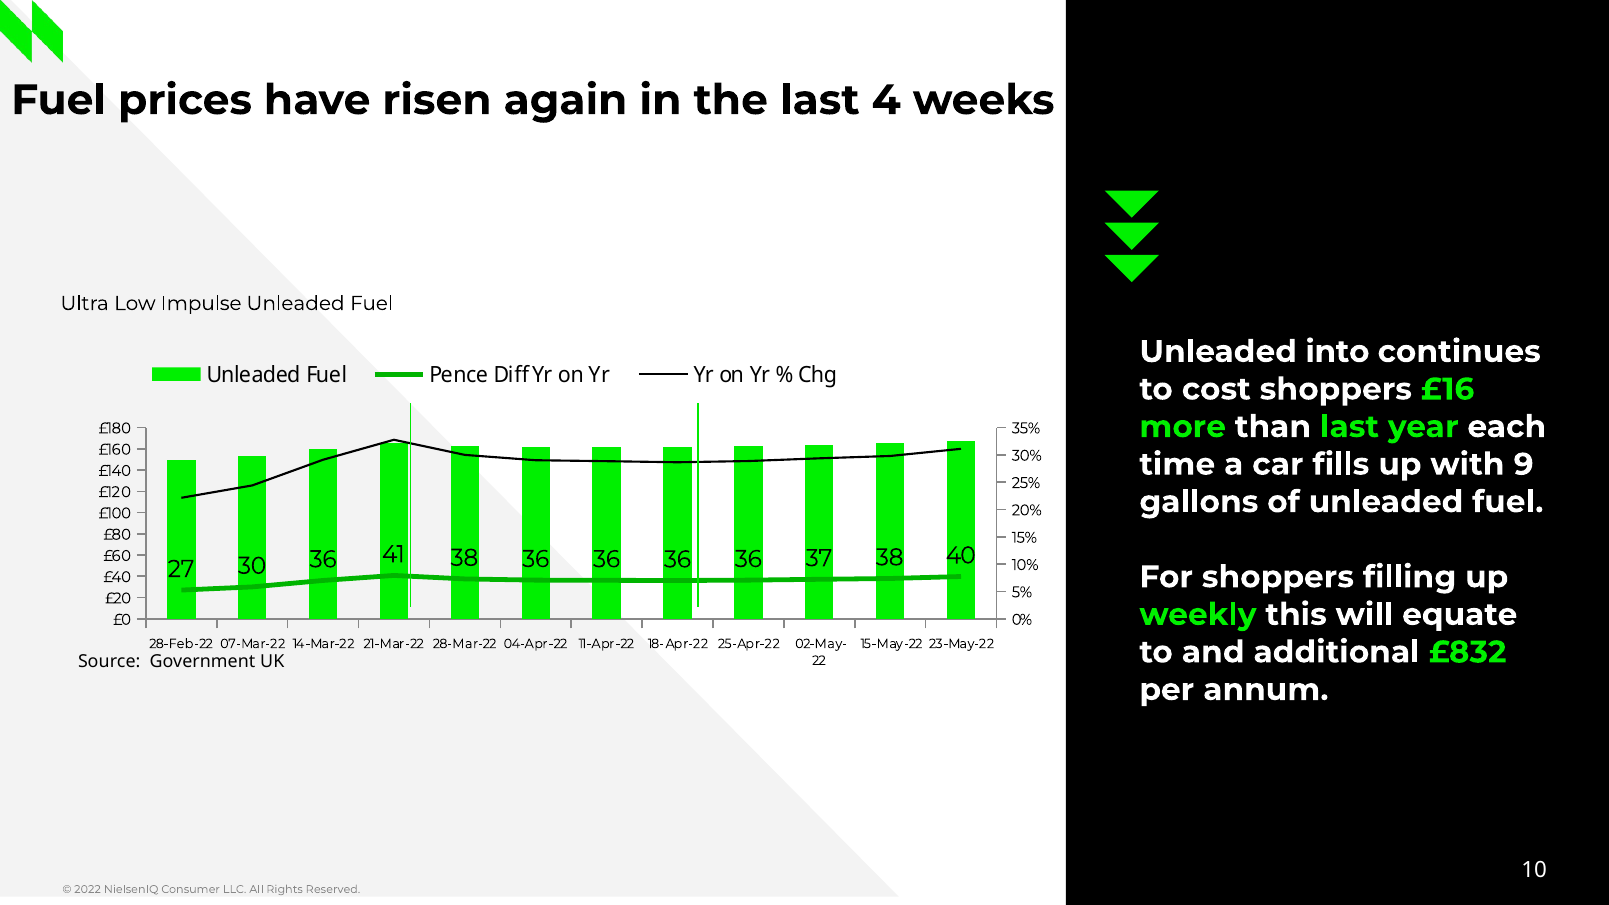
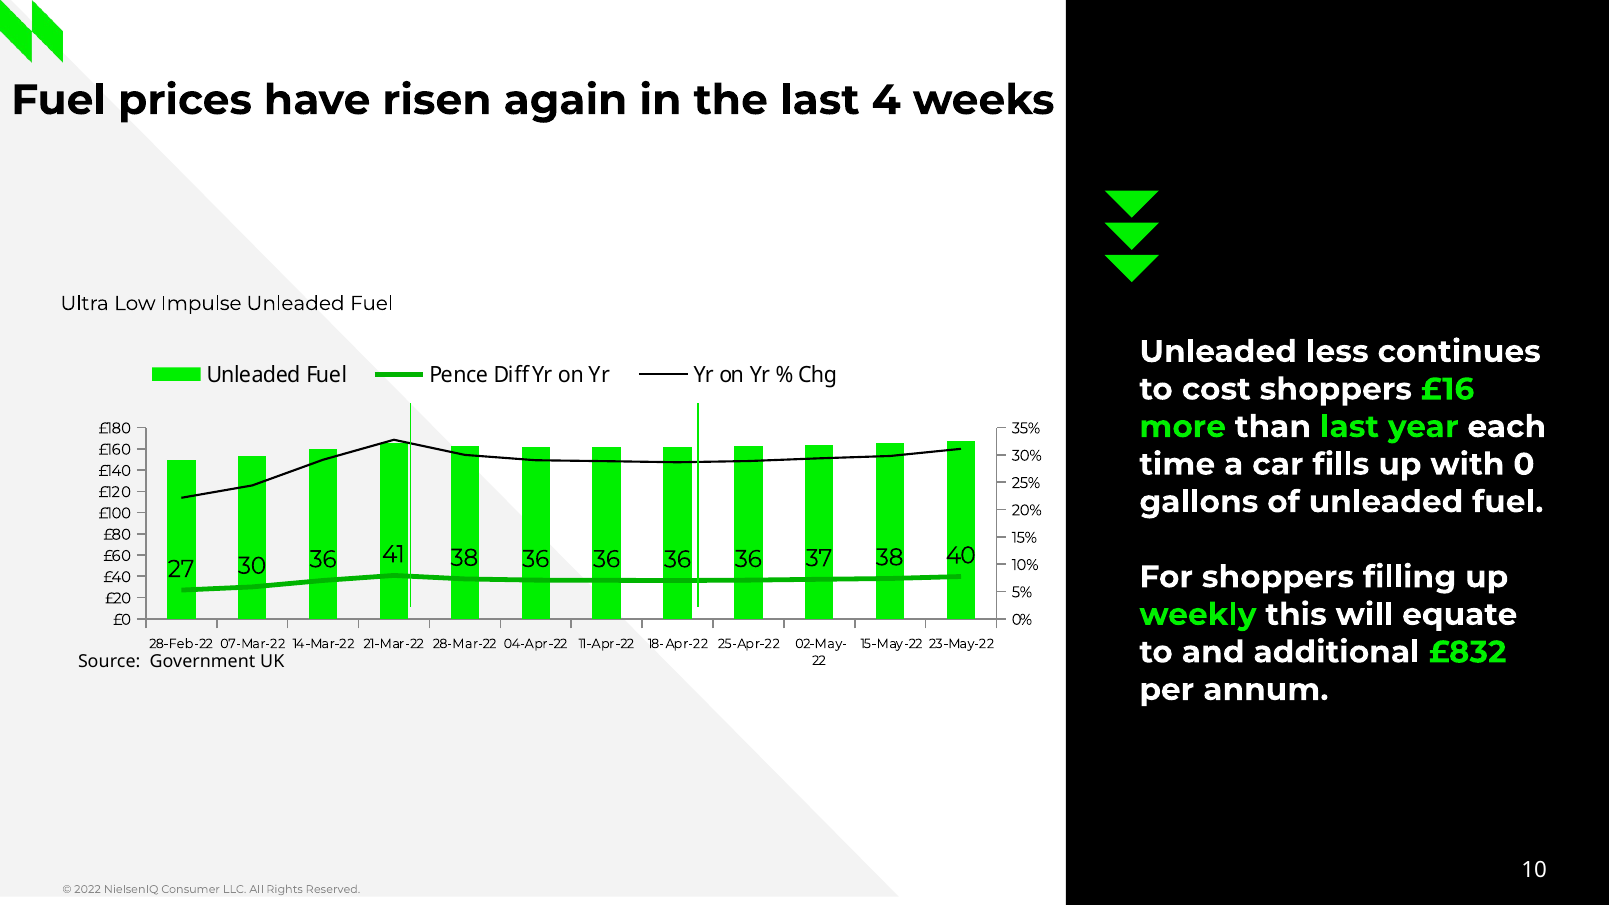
into: into -> less
9: 9 -> 0
